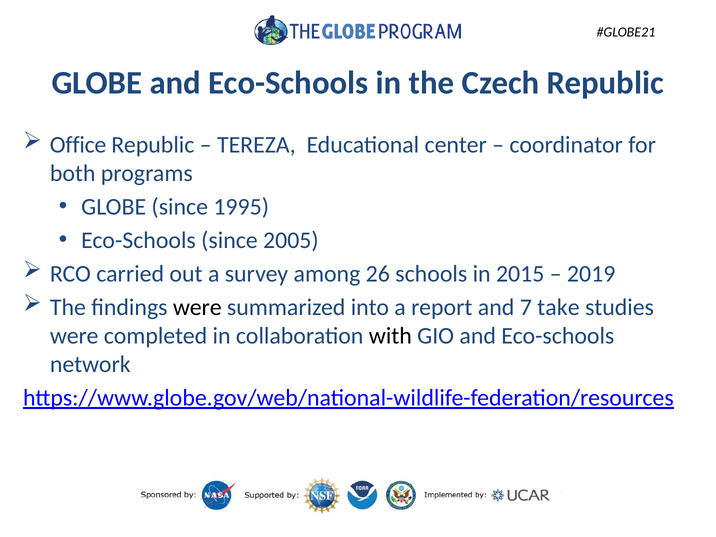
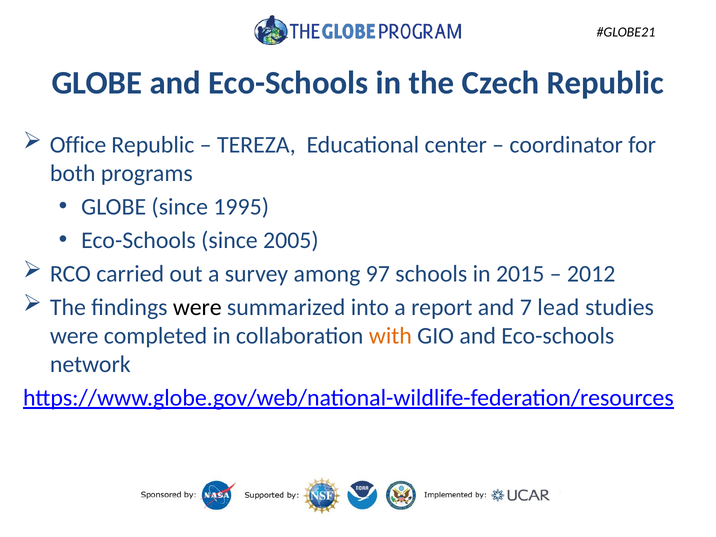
26: 26 -> 97
2019: 2019 -> 2012
take: take -> lead
with colour: black -> orange
